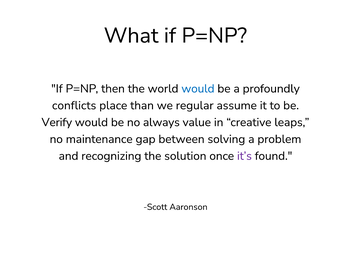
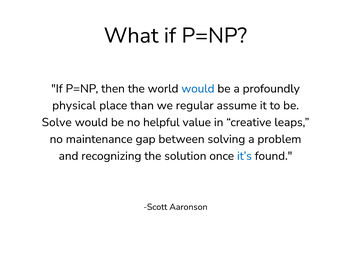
conflicts: conflicts -> physical
Verify: Verify -> Solve
always: always -> helpful
it’s colour: purple -> blue
